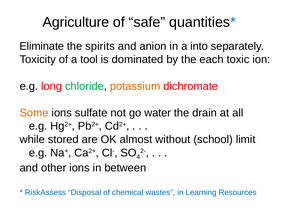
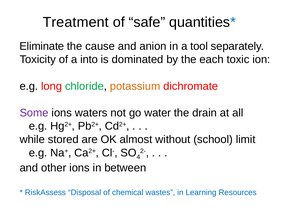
Agriculture: Agriculture -> Treatment
spirits: spirits -> cause
into: into -> tool
tool: tool -> into
Some colour: orange -> purple
sulfate: sulfate -> waters
